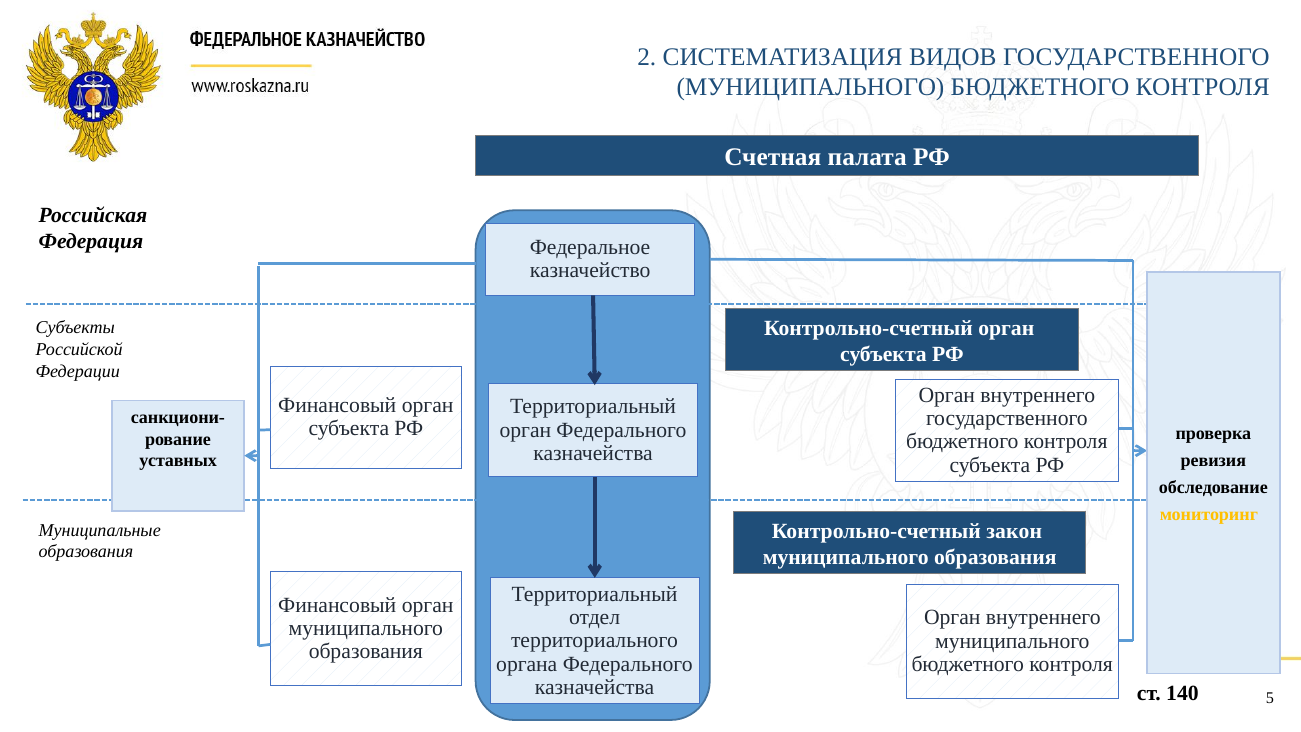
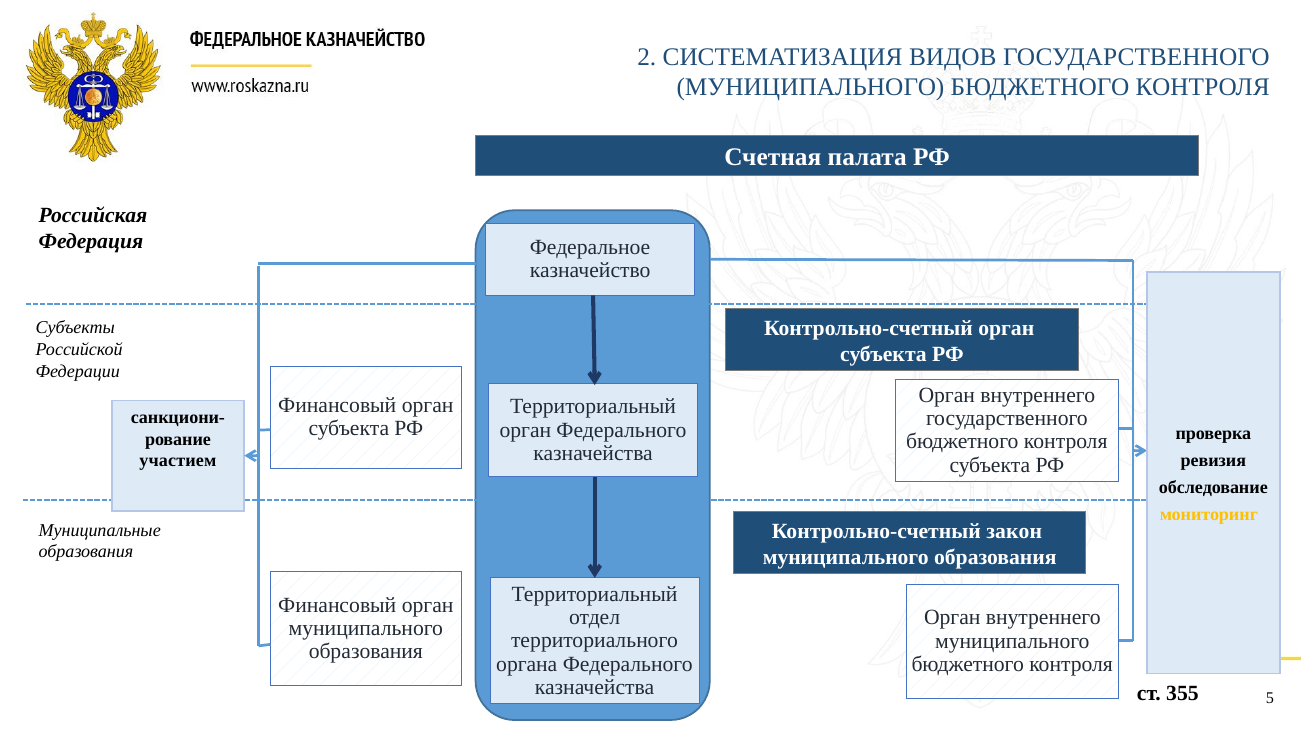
уставных: уставных -> участием
140: 140 -> 355
